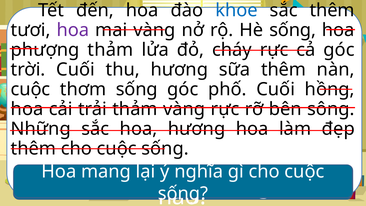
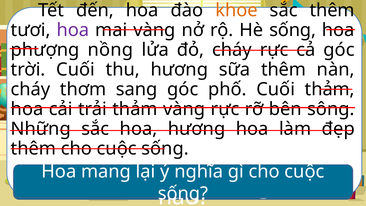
khoe colour: blue -> orange
phượng thảm: thảm -> nồng
cuộc at (30, 89): cuộc -> cháy
thơm sống: sống -> sang
Cuối hồng: hồng -> thảm
